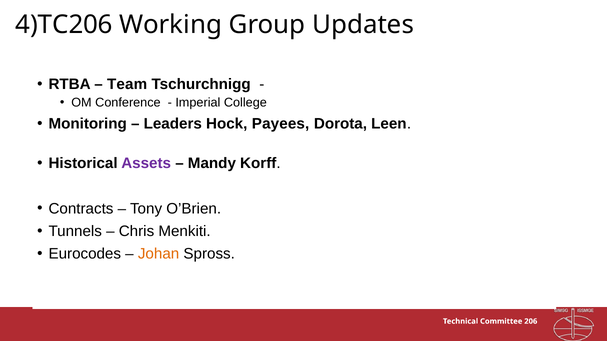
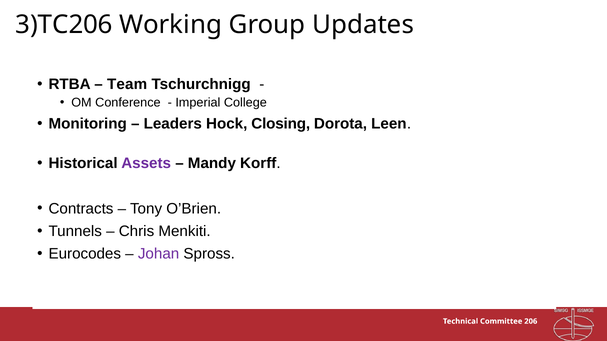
4)TC206: 4)TC206 -> 3)TC206
Payees: Payees -> Closing
Johan colour: orange -> purple
